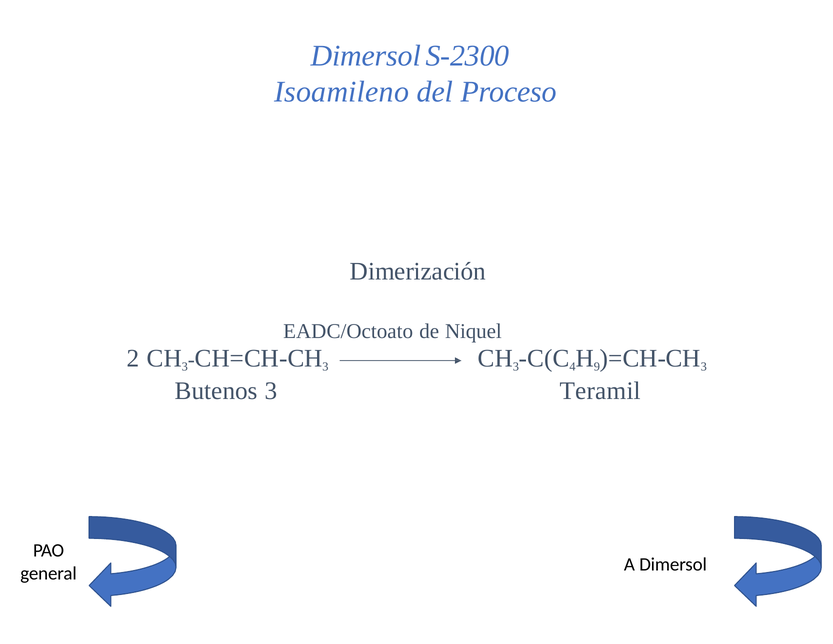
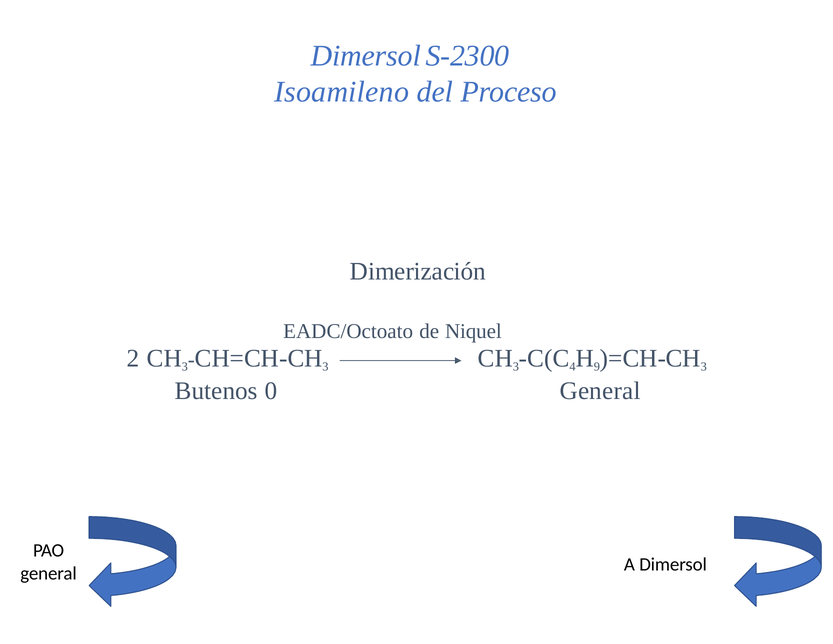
Butenos 3: 3 -> 0
Teramil at (600, 390): Teramil -> General
